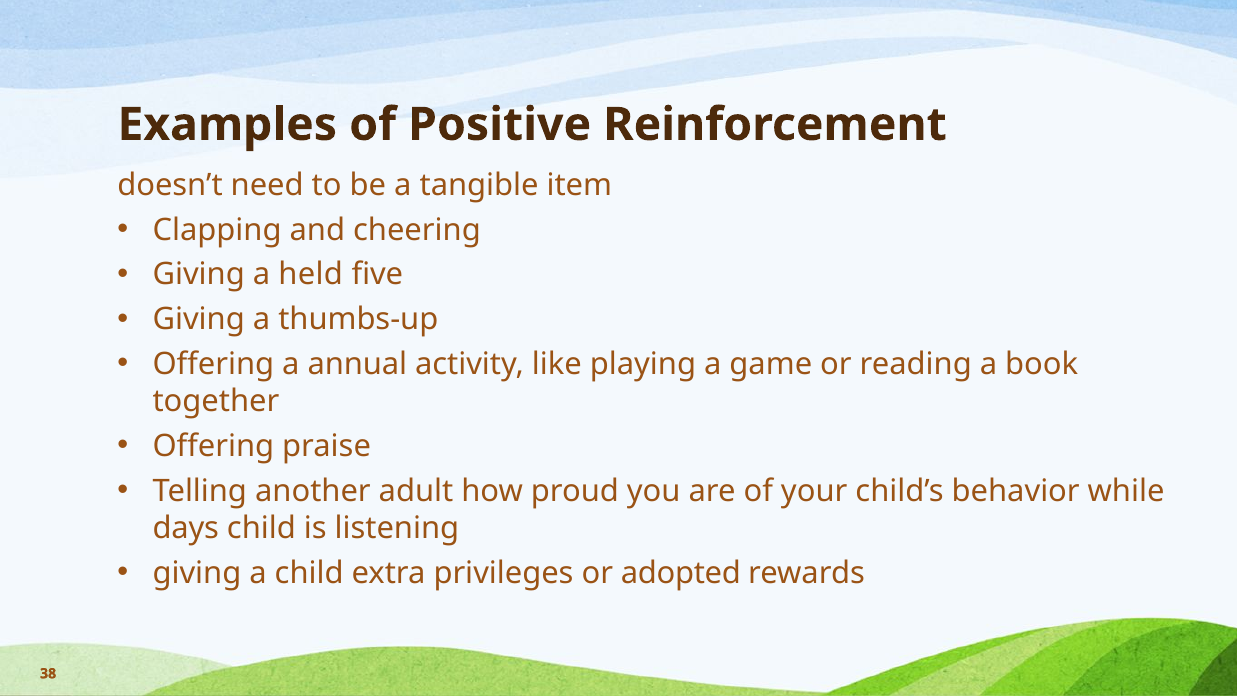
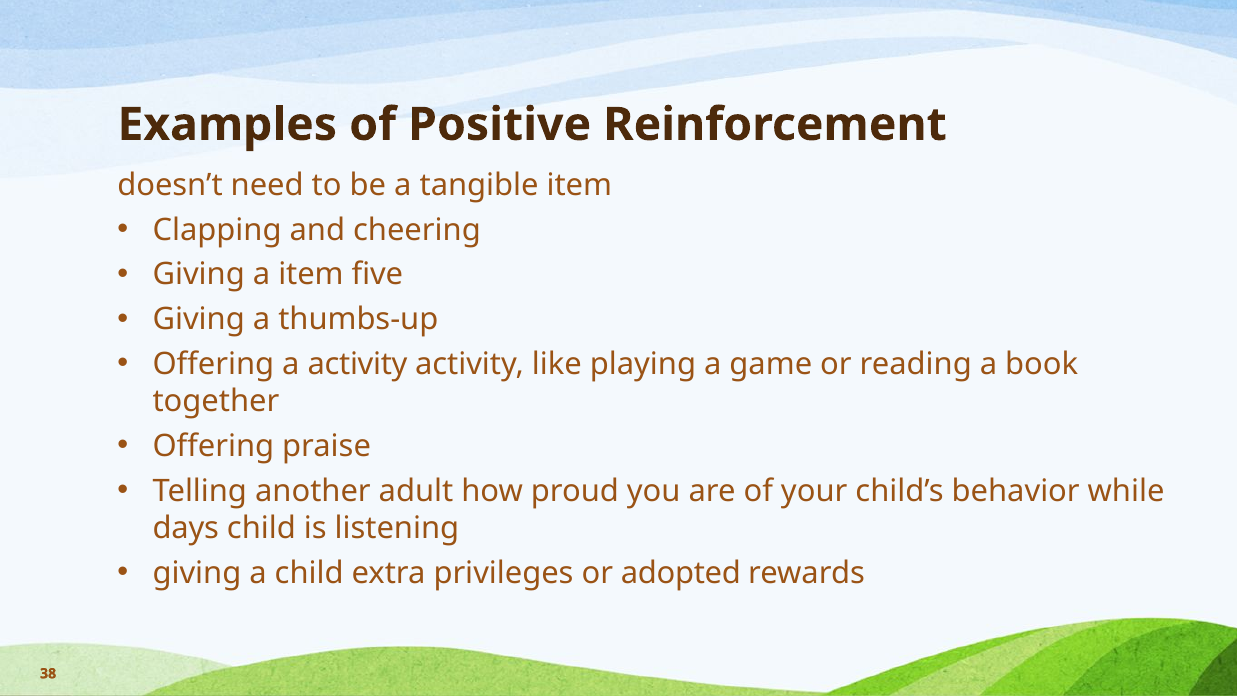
a held: held -> item
a annual: annual -> activity
